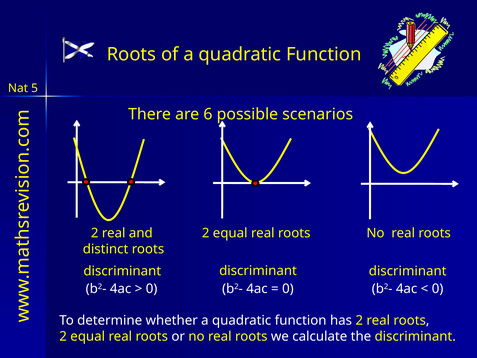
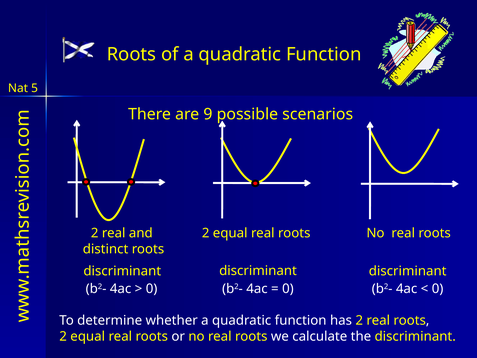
6: 6 -> 9
